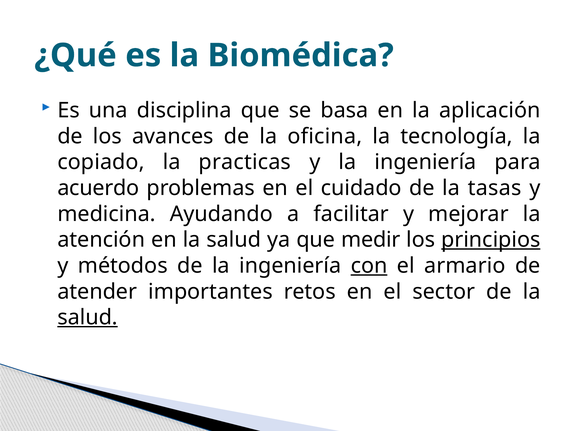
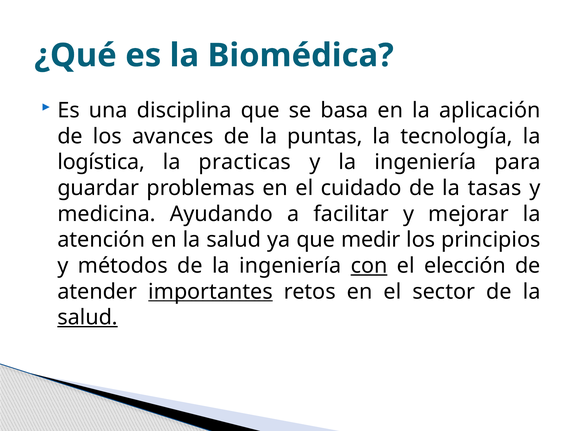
oficina: oficina -> puntas
copiado: copiado -> logística
acuerdo: acuerdo -> guardar
principios underline: present -> none
armario: armario -> elección
importantes underline: none -> present
